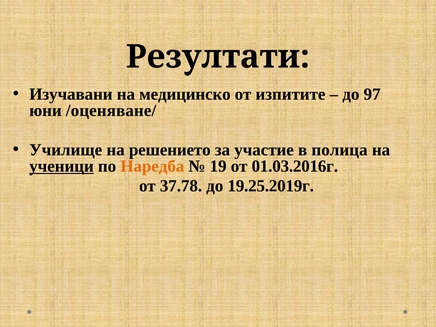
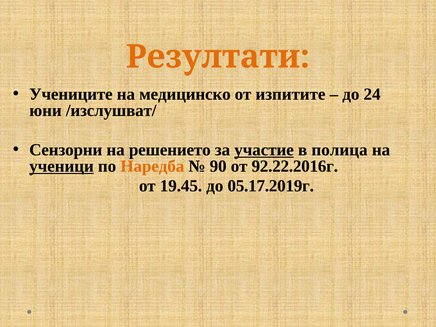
Резултати colour: black -> orange
Изучавани: Изучавани -> Учениците
97: 97 -> 24
/оценяване/: /оценяване/ -> /изслушват/
Училище: Училище -> Сензорни
участие underline: none -> present
19: 19 -> 90
01.03.2016г: 01.03.2016г -> 92.22.2016г
37.78: 37.78 -> 19.45
19.25.2019г: 19.25.2019г -> 05.17.2019г
